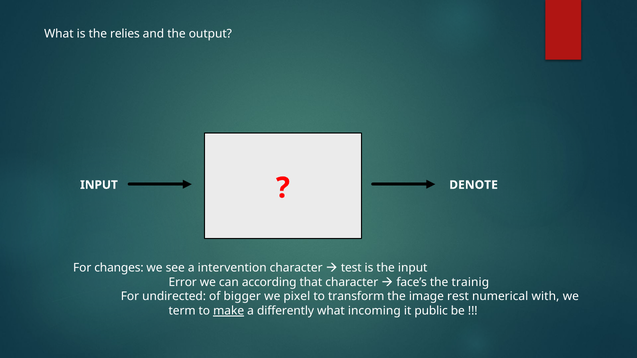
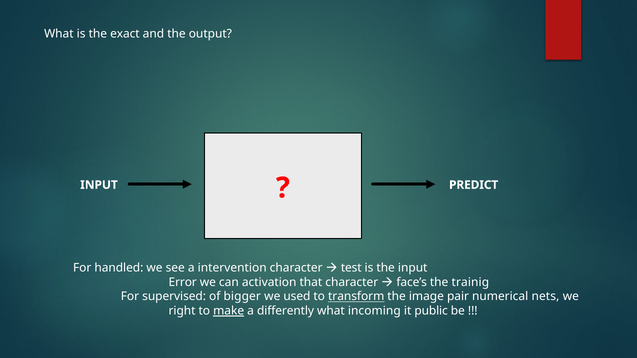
relies: relies -> exact
DENOTE: DENOTE -> PREDICT
changes: changes -> handled
according: according -> activation
undirected: undirected -> supervised
pixel: pixel -> used
transform underline: none -> present
rest: rest -> pair
with: with -> nets
term: term -> right
